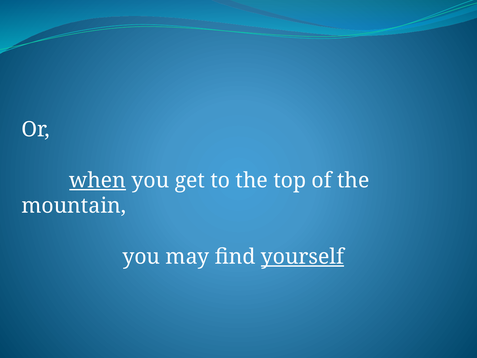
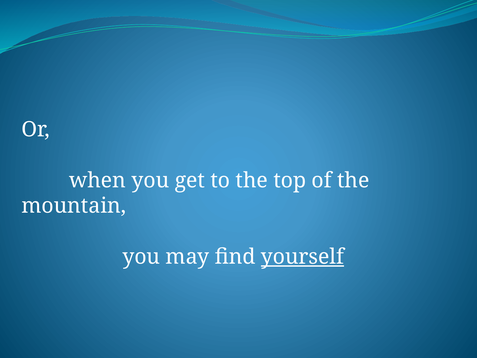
when underline: present -> none
